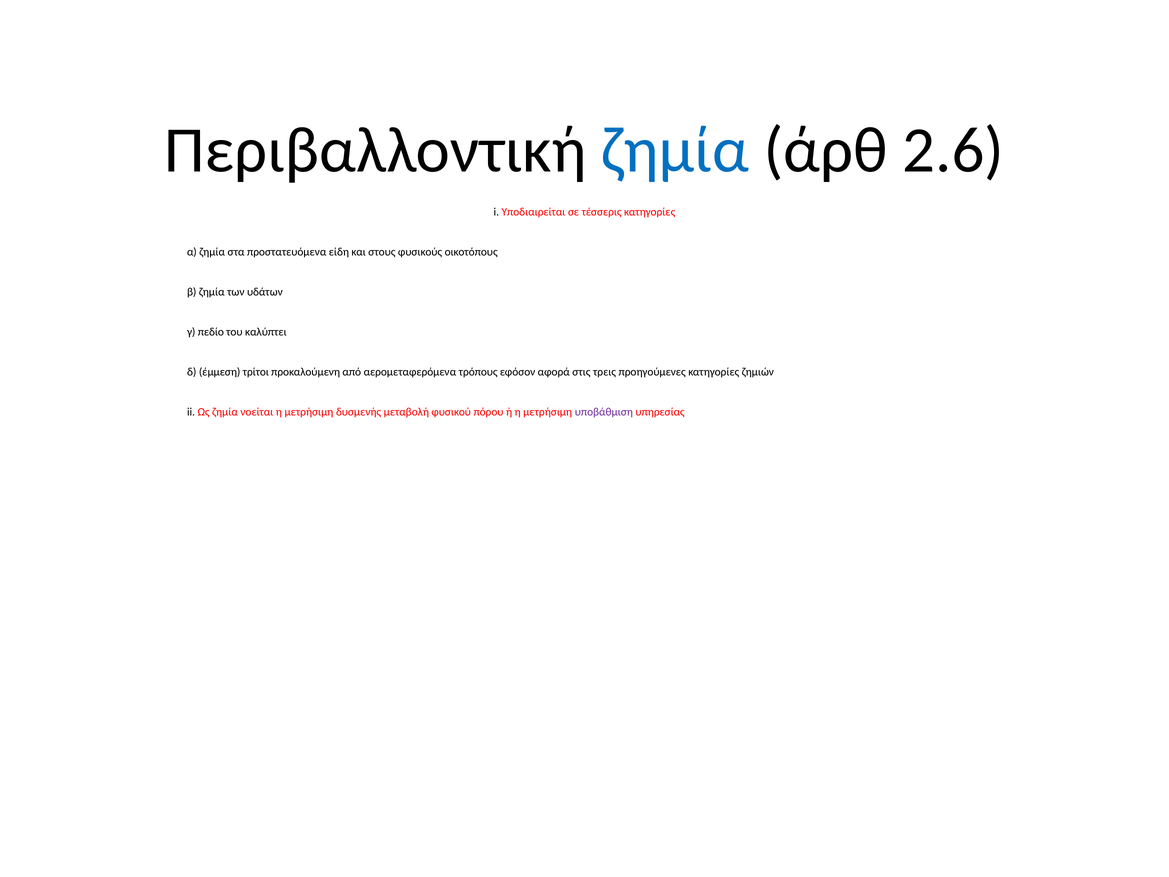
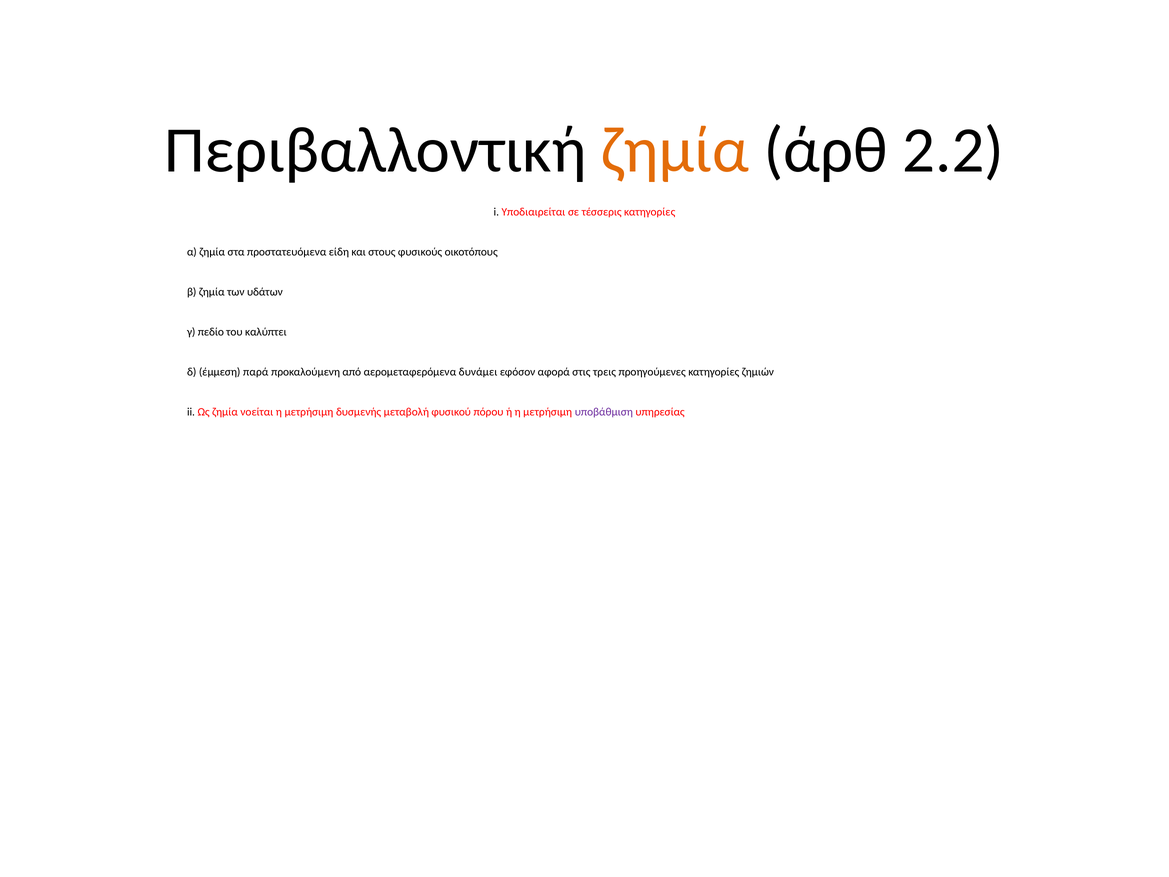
ζημία at (675, 150) colour: blue -> orange
2.6: 2.6 -> 2.2
τρίτοι: τρίτοι -> παρά
τρόπους: τρόπους -> δυνάμει
